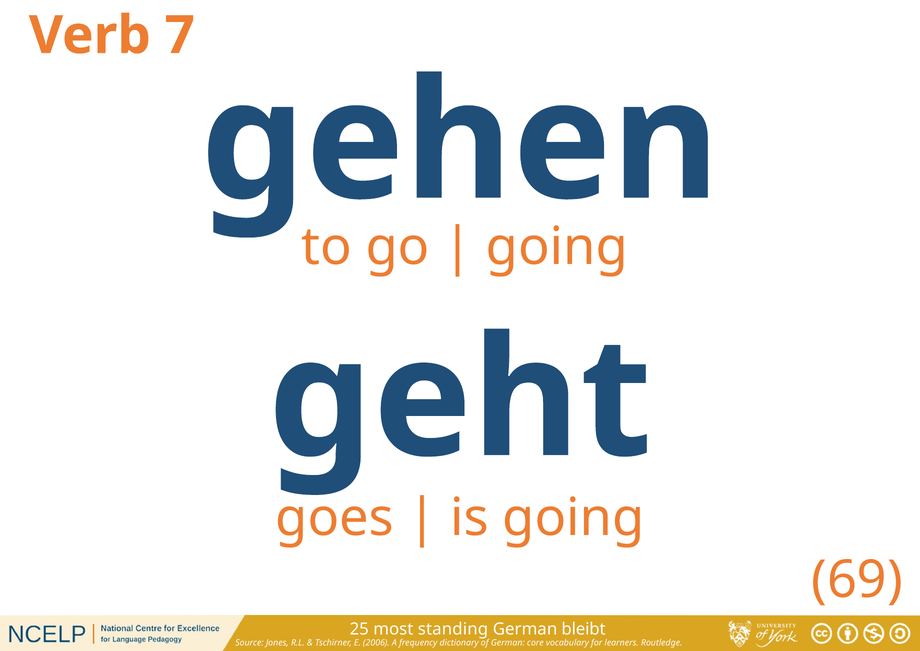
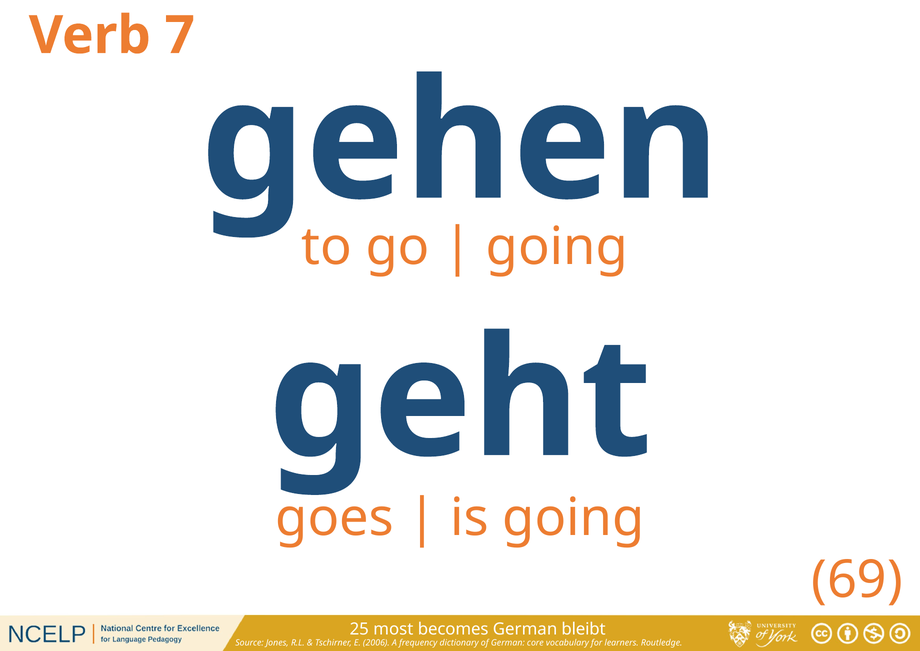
standing: standing -> becomes
